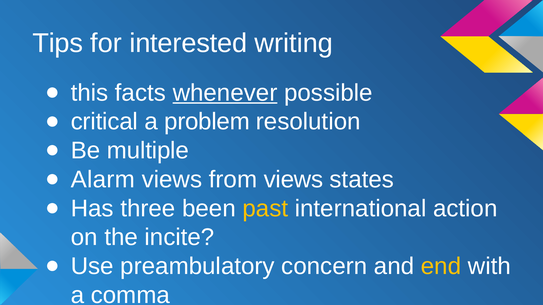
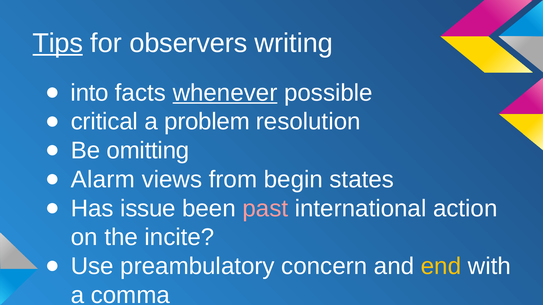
Tips underline: none -> present
interested: interested -> observers
this: this -> into
multiple: multiple -> omitting
from views: views -> begin
three: three -> issue
past colour: yellow -> pink
